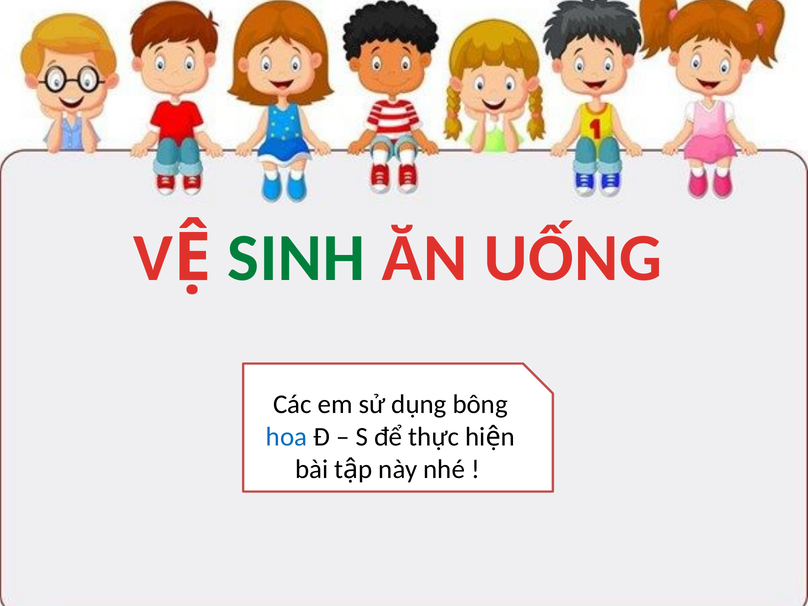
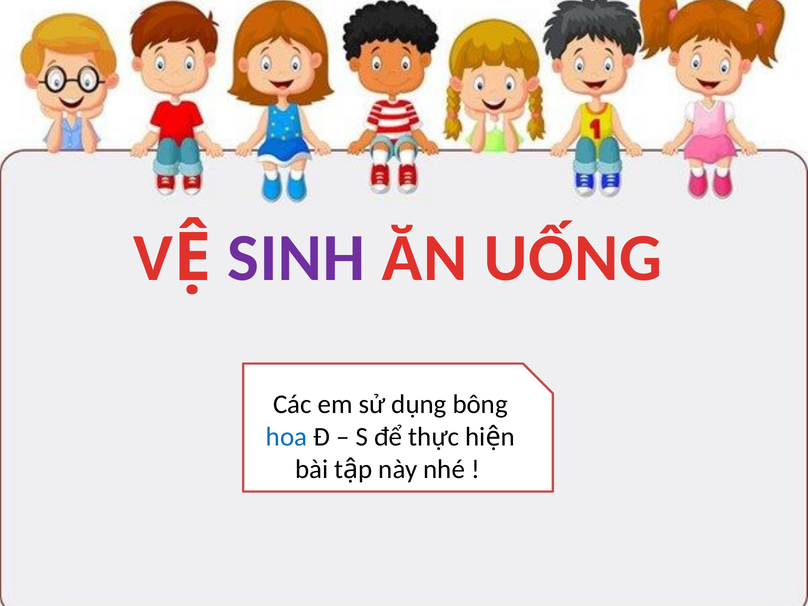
SINH colour: green -> purple
